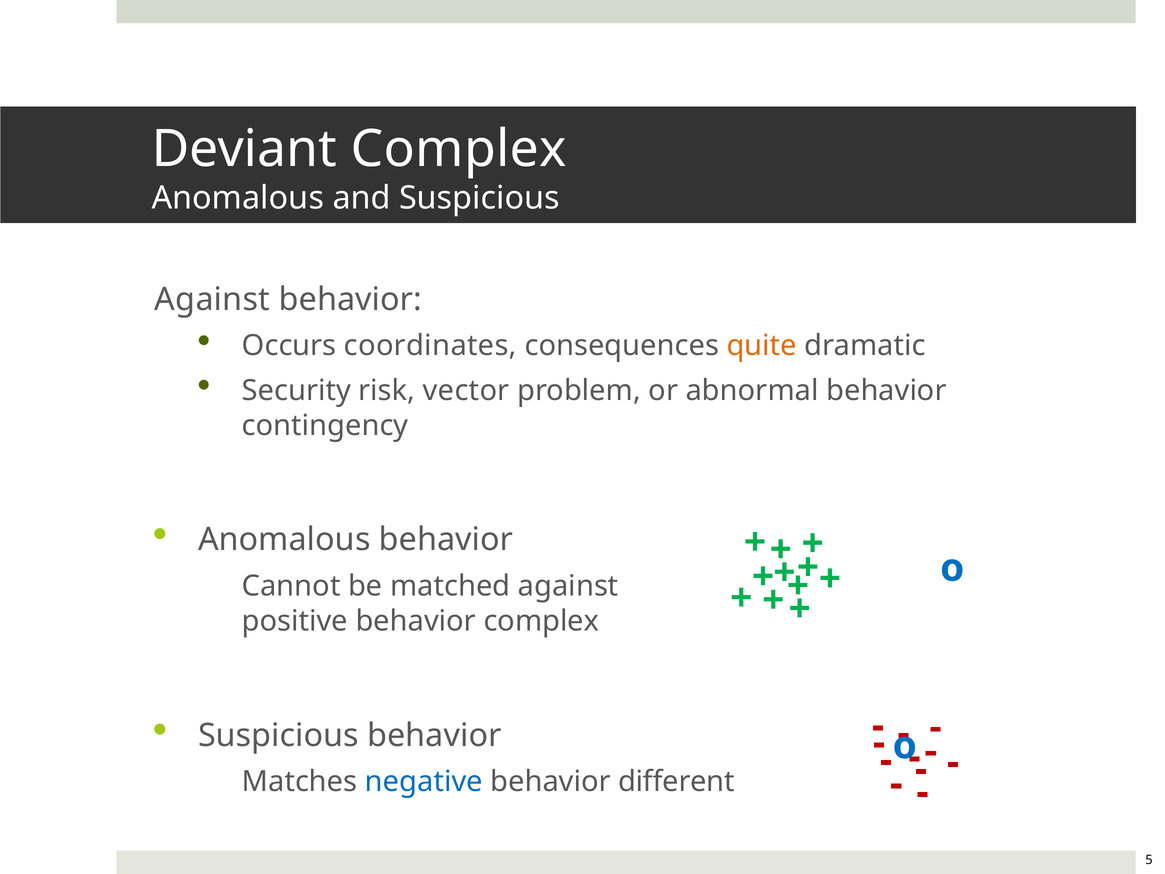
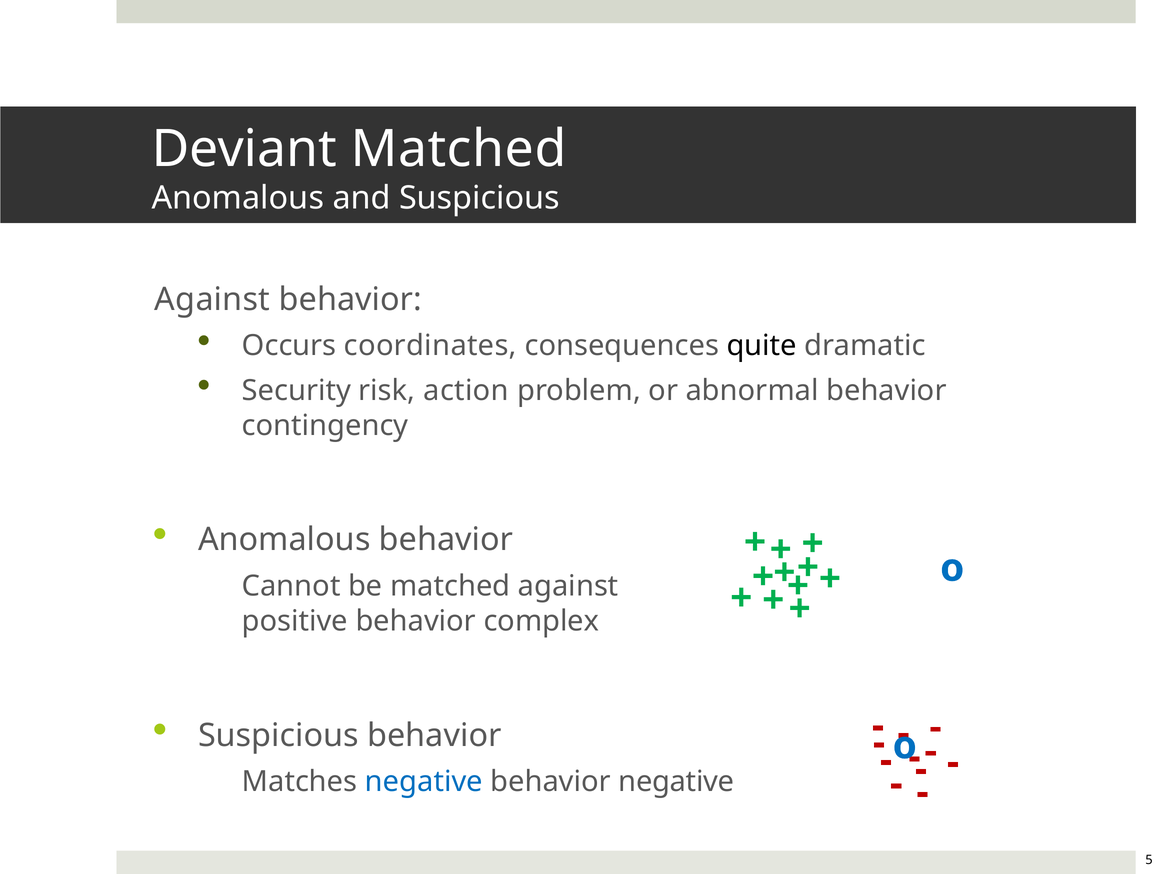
Deviant Complex: Complex -> Matched
quite colour: orange -> black
vector: vector -> action
behavior different: different -> negative
